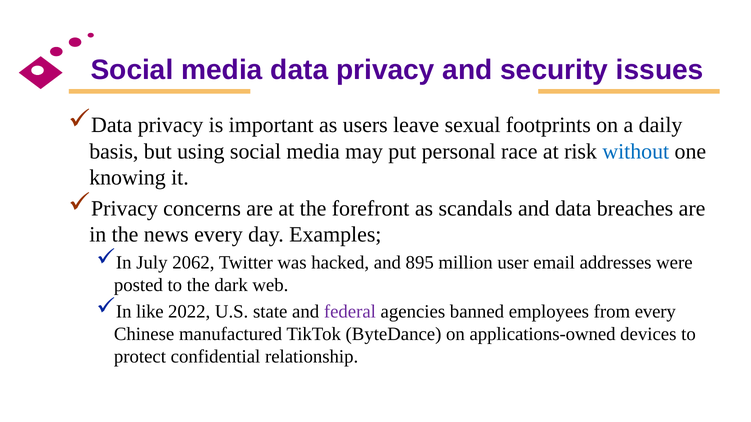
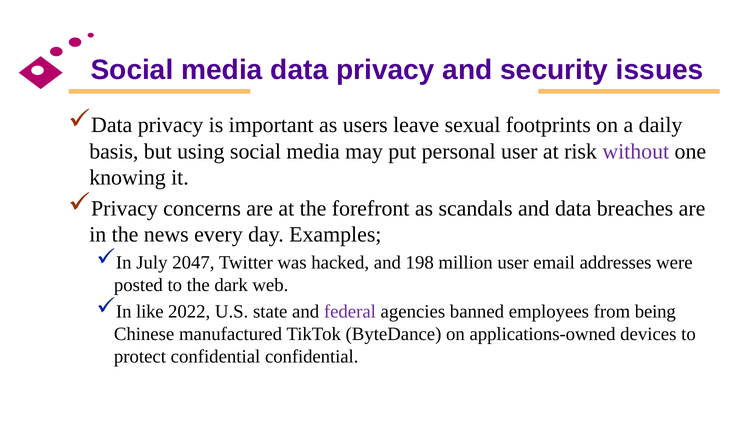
personal race: race -> user
without colour: blue -> purple
2062: 2062 -> 2047
895: 895 -> 198
from every: every -> being
confidential relationship: relationship -> confidential
